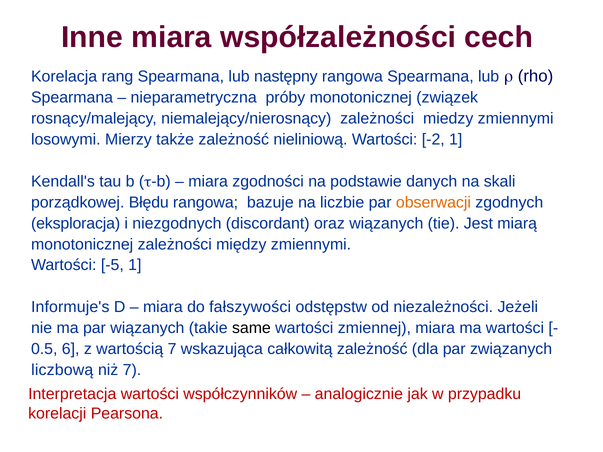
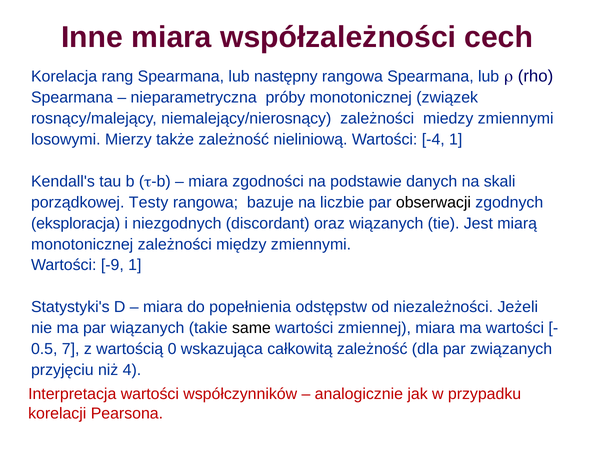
-2: -2 -> -4
Błędu: Błędu -> Testy
obserwacji colour: orange -> black
-5: -5 -> -9
Informuje's: Informuje's -> Statystyki's
fałszywości: fałszywości -> popełnienia
6: 6 -> 7
wartością 7: 7 -> 0
liczbową: liczbową -> przyjęciu
niż 7: 7 -> 4
